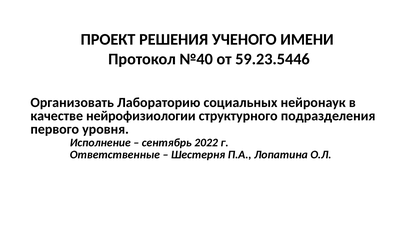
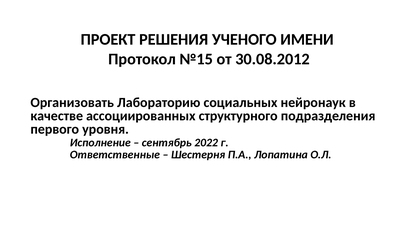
№40: №40 -> №15
59.23.5446: 59.23.5446 -> 30.08.2012
нейрофизиологии: нейрофизиологии -> ассоциированных
